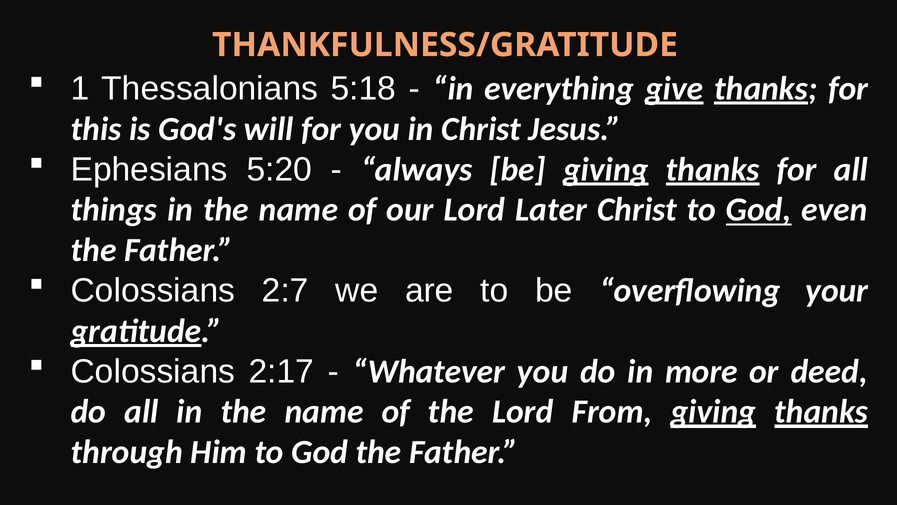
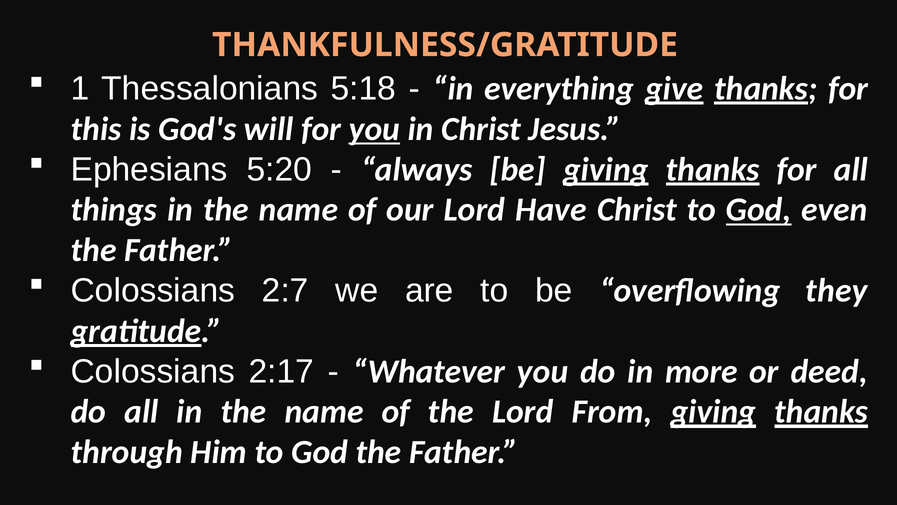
you at (374, 129) underline: none -> present
Later: Later -> Have
your: your -> they
